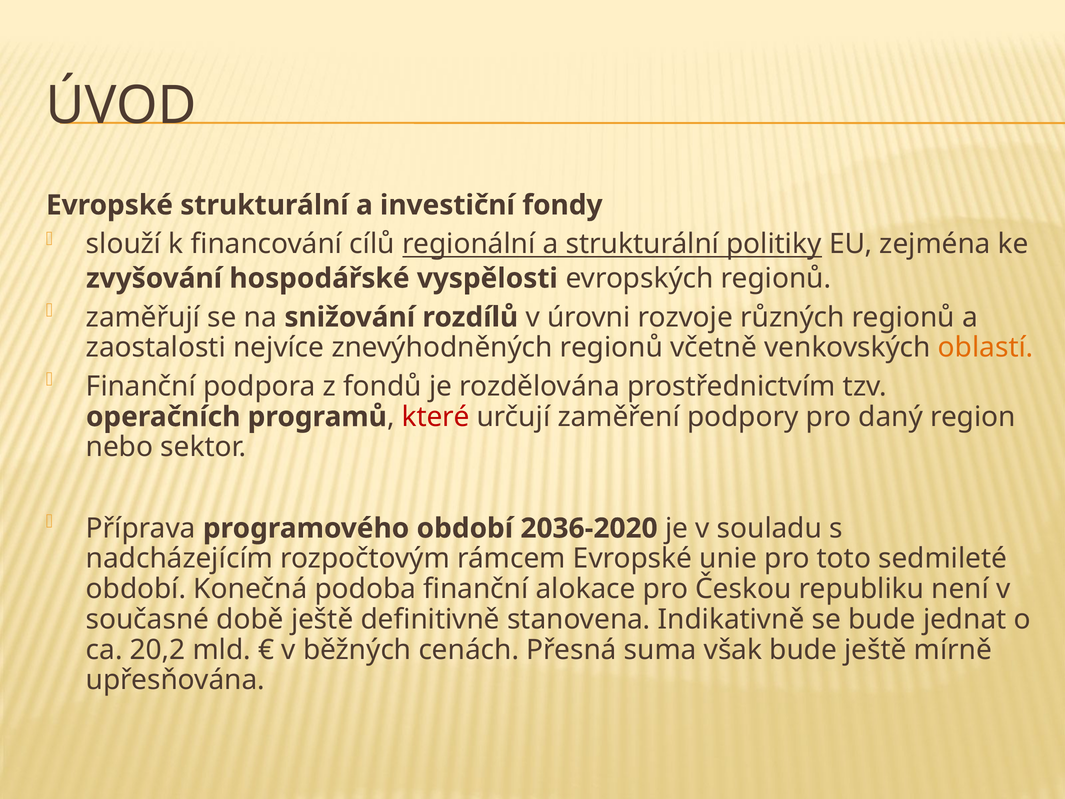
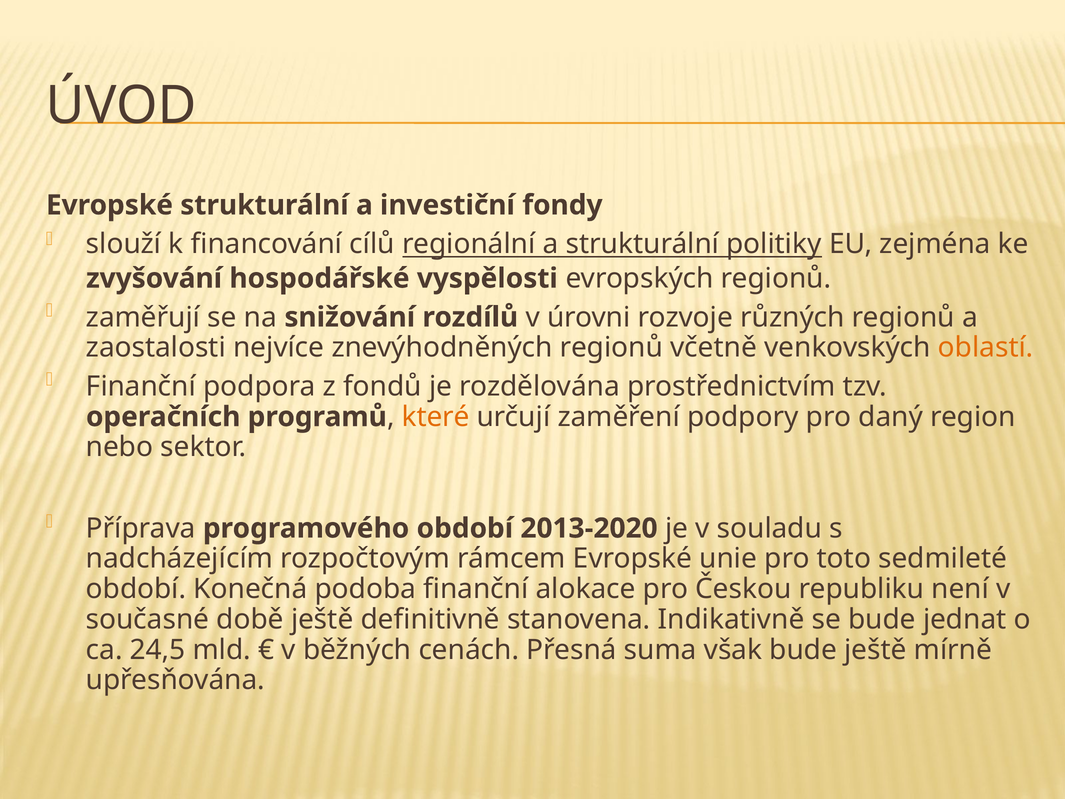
které colour: red -> orange
2036-2020: 2036-2020 -> 2013-2020
20,2: 20,2 -> 24,5
